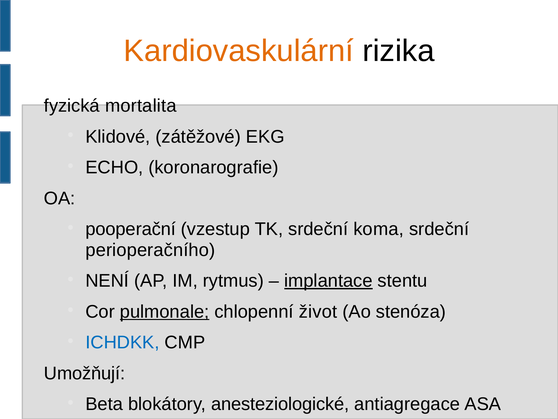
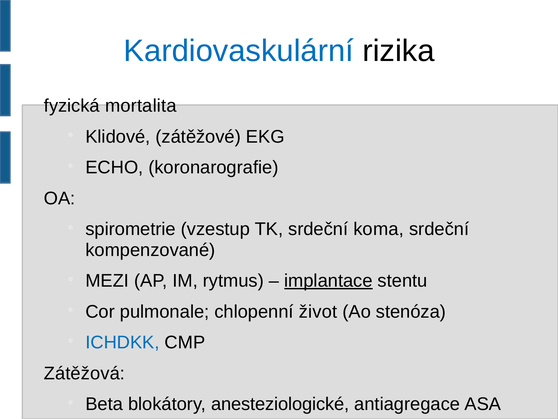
Kardiovaskulární colour: orange -> blue
pooperační: pooperační -> spirometrie
perioperačního: perioperačního -> kompenzované
NENÍ: NENÍ -> MEZI
pulmonale underline: present -> none
Umožňují: Umožňují -> Zátěžová
